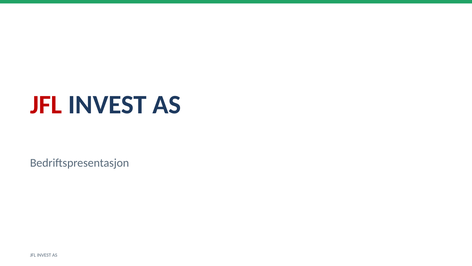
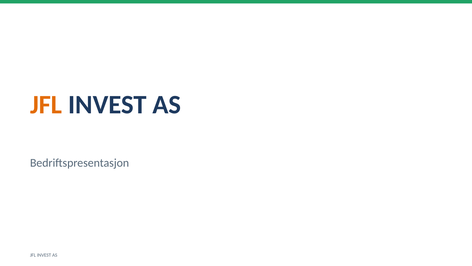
JFL at (46, 105) colour: red -> orange
